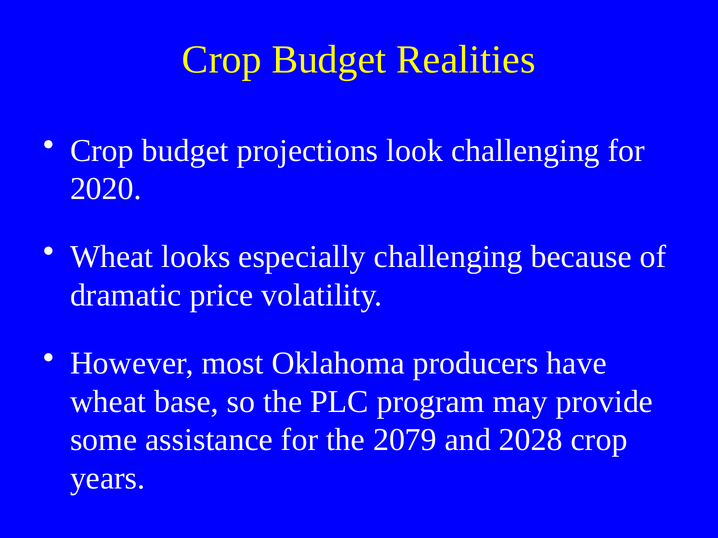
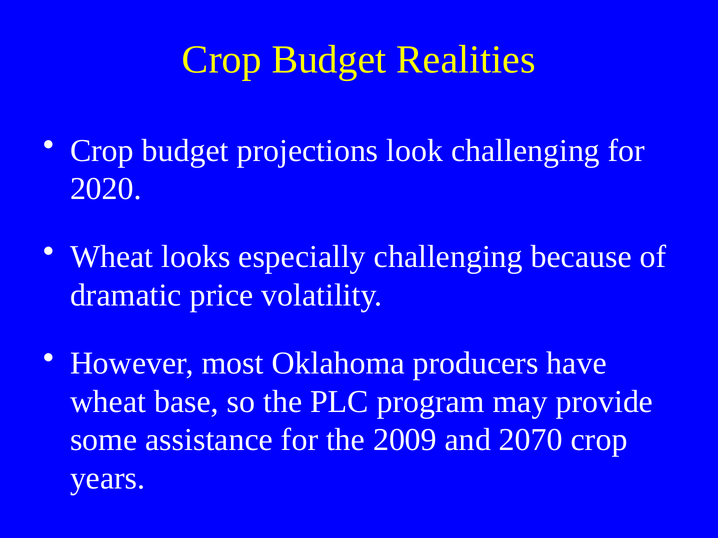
2079: 2079 -> 2009
2028: 2028 -> 2070
